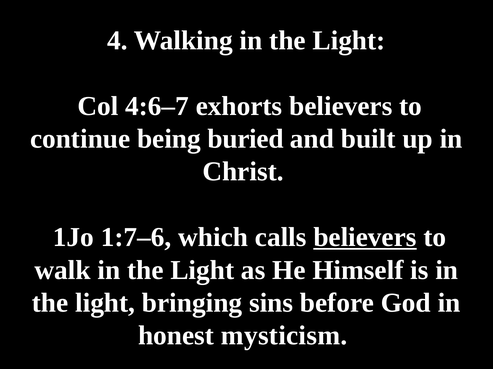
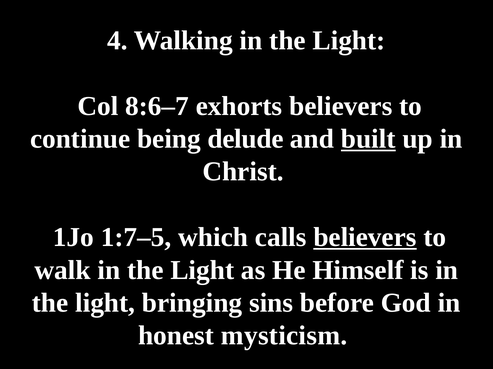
4:6–7: 4:6–7 -> 8:6–7
buried: buried -> delude
built underline: none -> present
1:7–6: 1:7–6 -> 1:7–5
